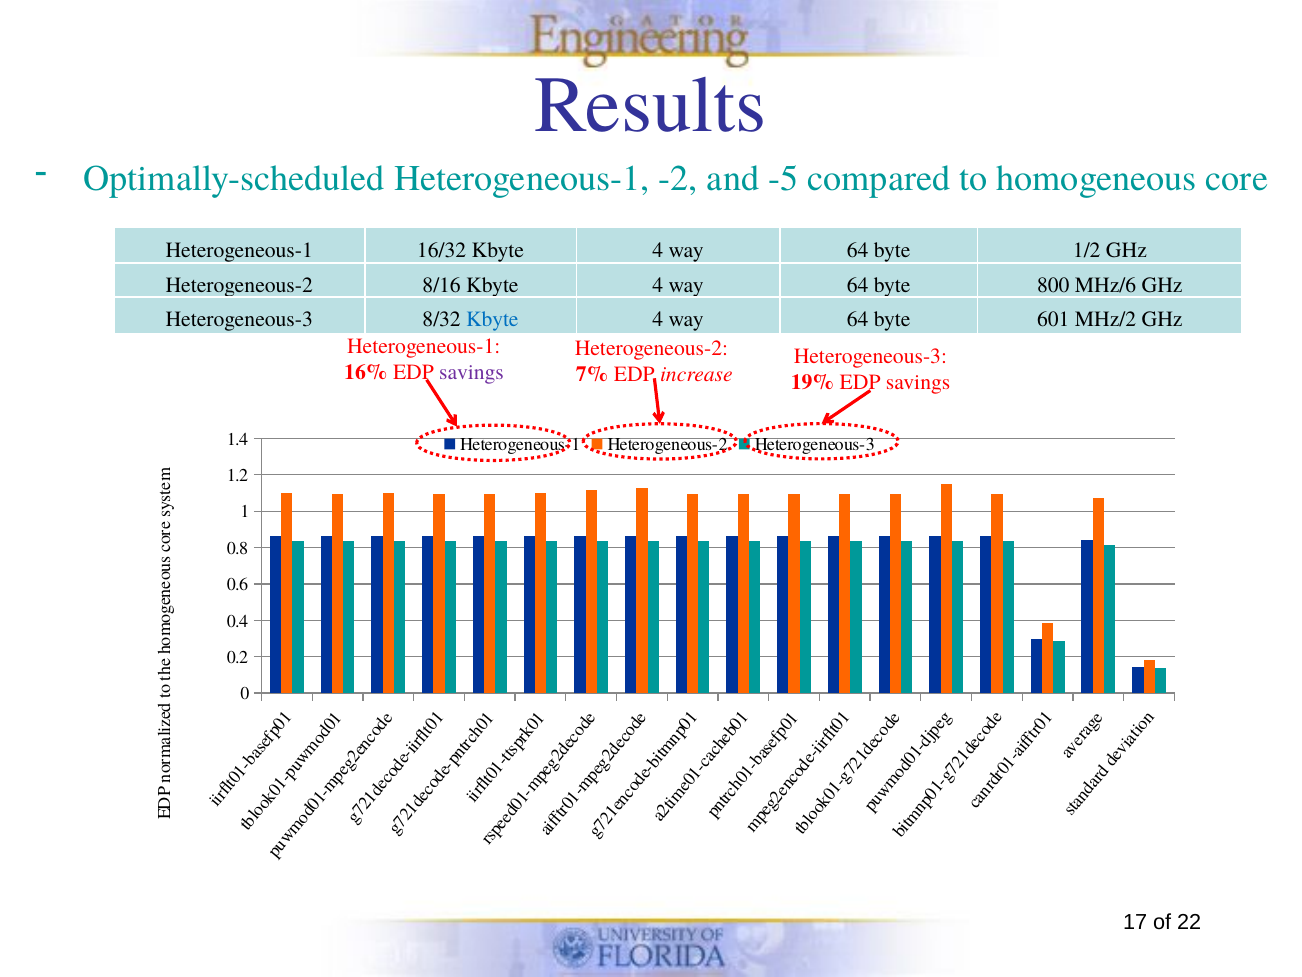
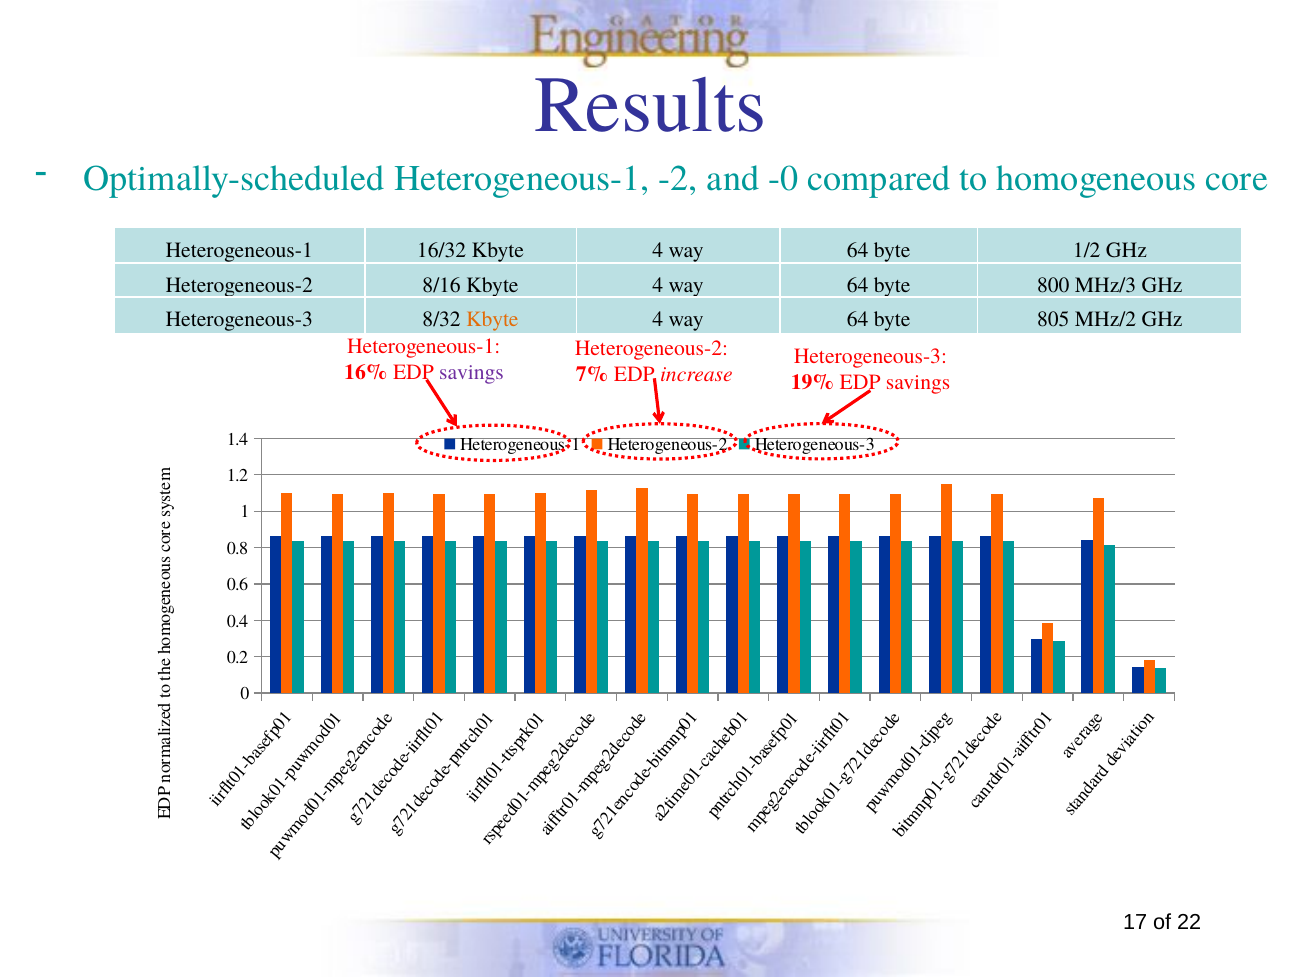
-5: -5 -> -0
MHz/6: MHz/6 -> MHz/3
Kbyte at (492, 319) colour: blue -> orange
601: 601 -> 805
